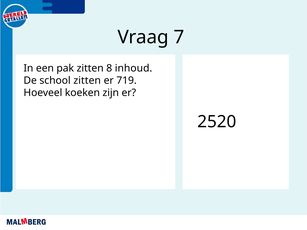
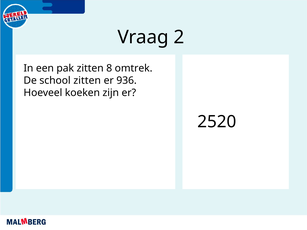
7: 7 -> 2
inhoud: inhoud -> omtrek
719: 719 -> 936
